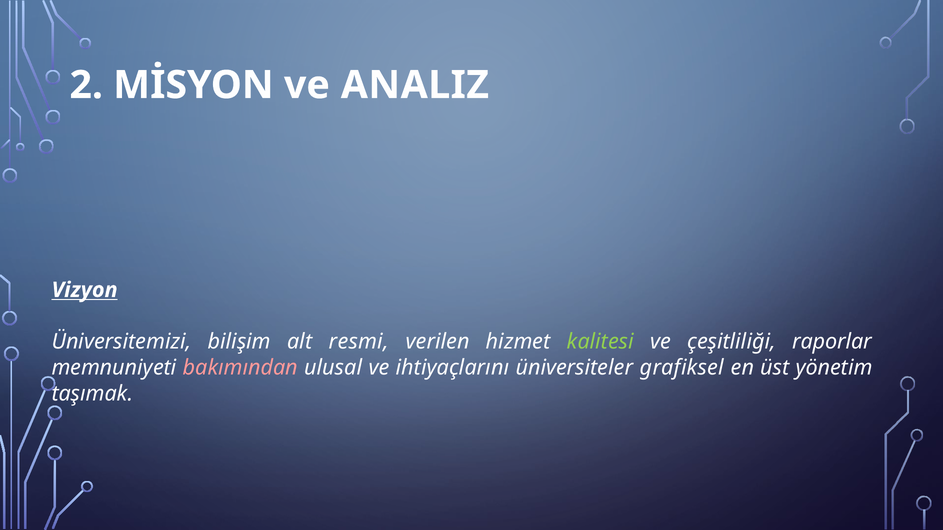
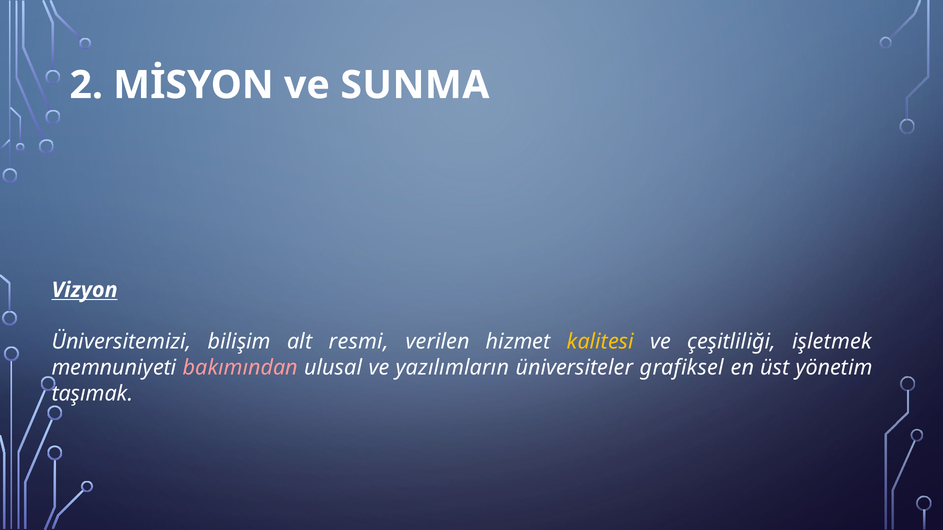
ANALIZ: ANALIZ -> SUNMA
kalitesi colour: light green -> yellow
raporlar: raporlar -> işletmek
ihtiyaçlarını: ihtiyaçlarını -> yazılımların
